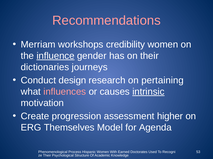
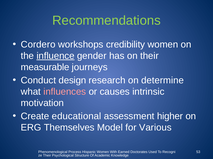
Recommendations colour: pink -> light green
Merriam: Merriam -> Cordero
dictionaries: dictionaries -> measurable
pertaining: pertaining -> determine
intrinsic underline: present -> none
progression: progression -> educational
Agenda: Agenda -> Various
